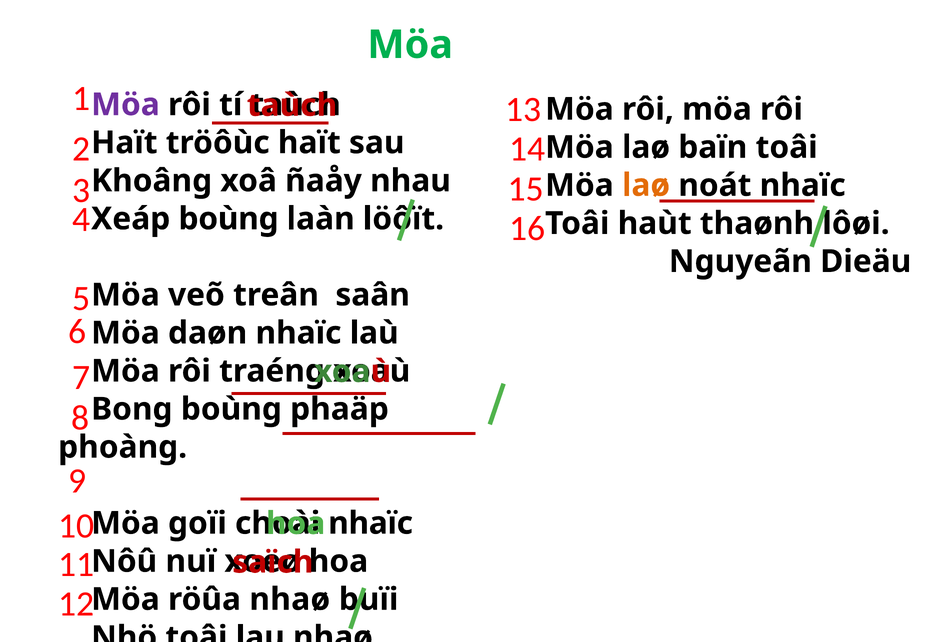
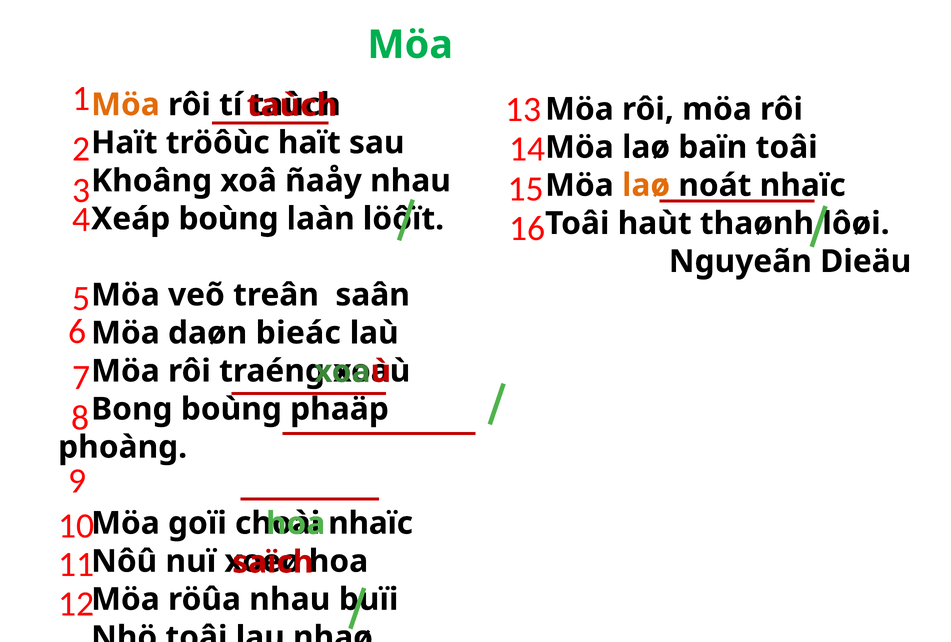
Möa at (125, 105) colour: purple -> orange
daøn nhaïc: nhaïc -> bieác
röûa nhaø: nhaø -> nhau
